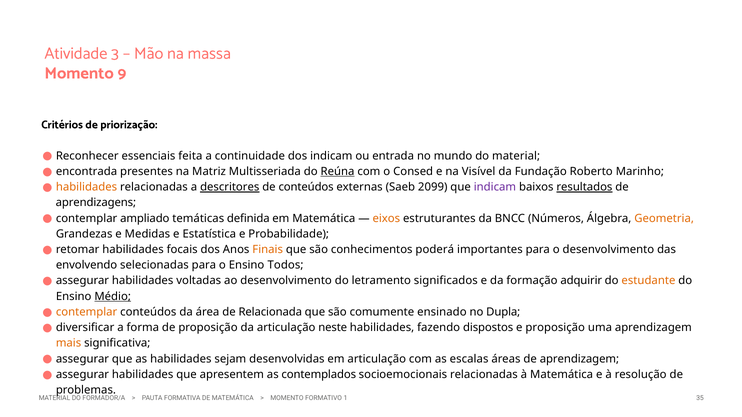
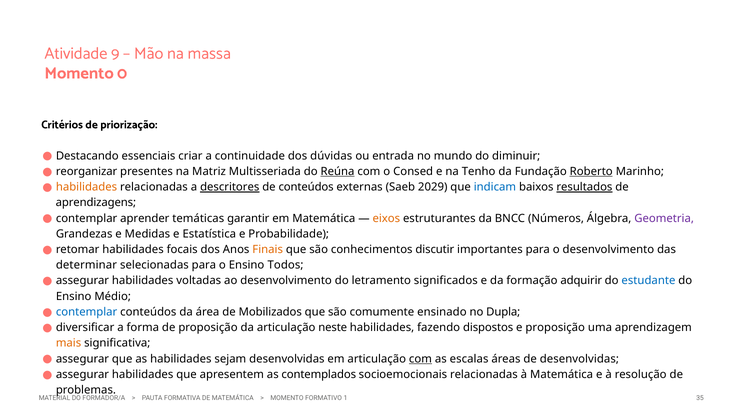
3: 3 -> 9
9: 9 -> 0
Reconhecer: Reconhecer -> Destacando
feita: feita -> criar
dos indicam: indicam -> dúvidas
do material: material -> diminuir
encontrada: encontrada -> reorganizar
Visível: Visível -> Tenho
Roberto underline: none -> present
2099: 2099 -> 2029
indicam at (495, 187) colour: purple -> blue
ampliado: ampliado -> aprender
definida: definida -> garantir
Geometria colour: orange -> purple
poderá: poderá -> discutir
envolvendo: envolvendo -> determinar
estudante colour: orange -> blue
Médio underline: present -> none
contemplar at (87, 312) colour: orange -> blue
Relacionada: Relacionada -> Mobilizados
com at (420, 359) underline: none -> present
de aprendizagem: aprendizagem -> desenvolvidas
